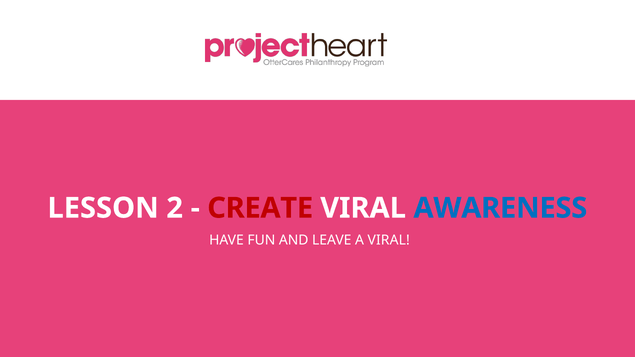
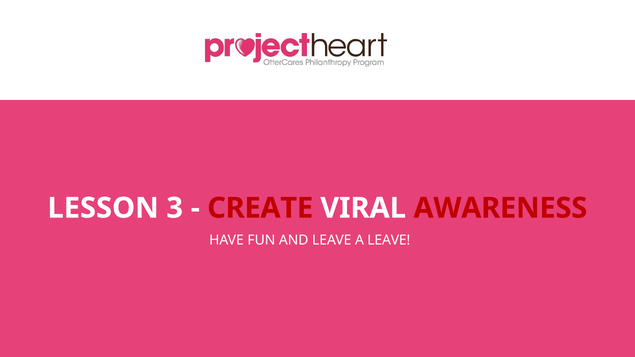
2: 2 -> 3
AWARENESS colour: blue -> red
A VIRAL: VIRAL -> LEAVE
